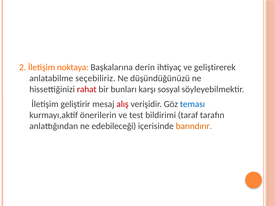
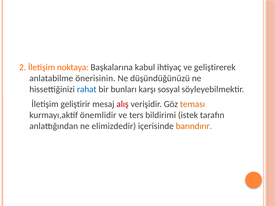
derin: derin -> kabul
seçebiliriz: seçebiliriz -> önerisinin
rahat colour: red -> blue
teması colour: blue -> orange
önerilerin: önerilerin -> önemlidir
test: test -> ters
taraf: taraf -> istek
edebileceği: edebileceği -> elimizdedir
